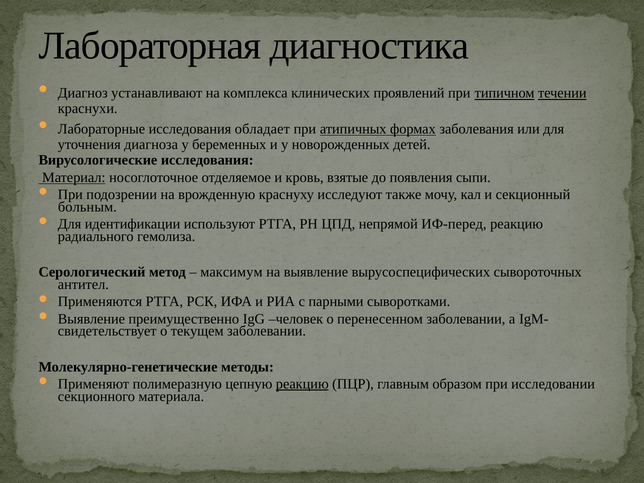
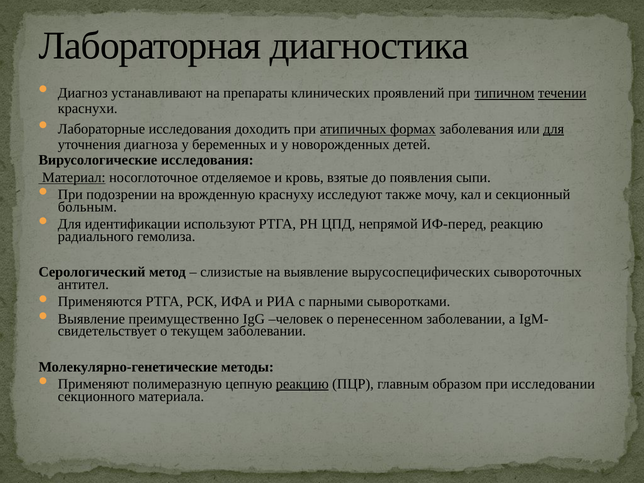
комплекса: комплекса -> препараты
обладает: обладает -> доходить
для at (554, 129) underline: none -> present
максимум: максимум -> слизистые
